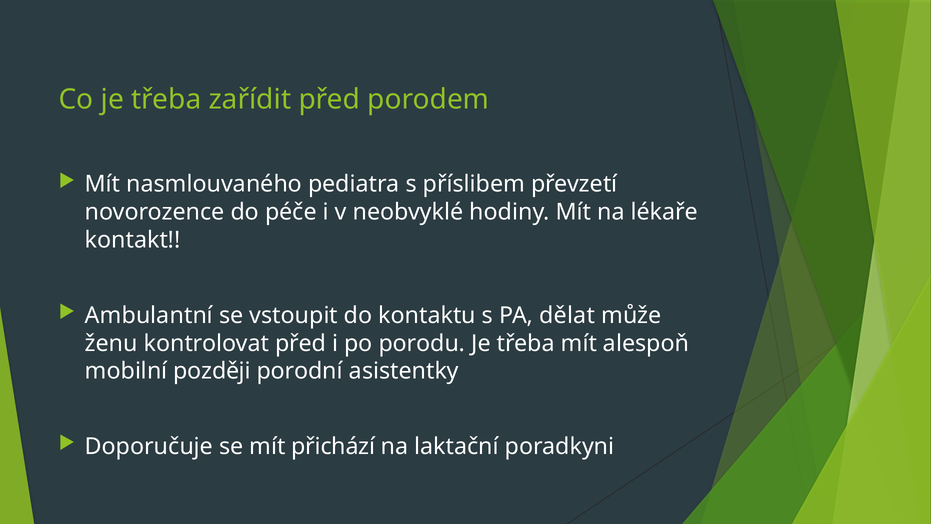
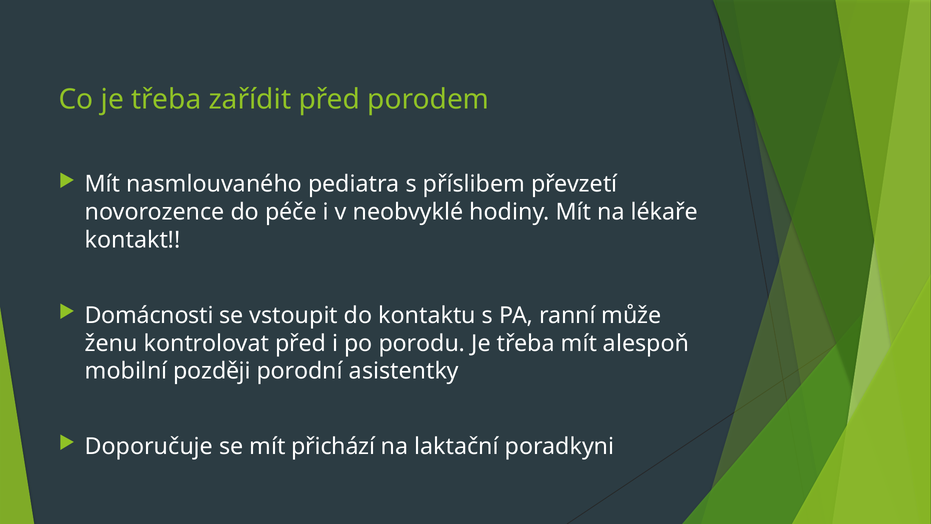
Ambulantní: Ambulantní -> Domácnosti
dělat: dělat -> ranní
